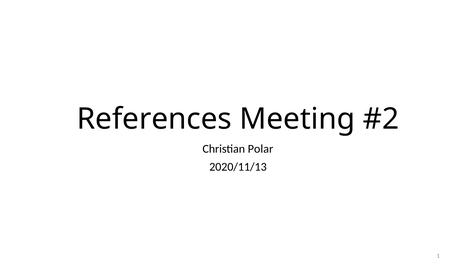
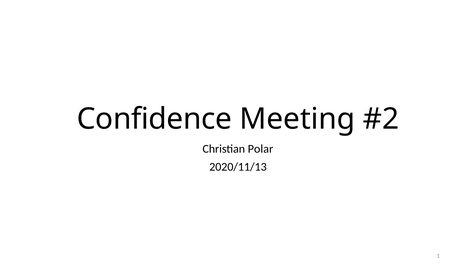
References: References -> Confidence
